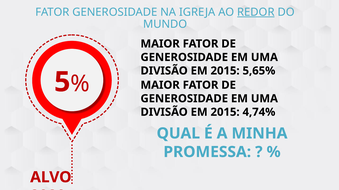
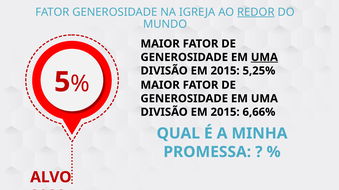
UMA at (264, 57) underline: none -> present
5,65%: 5,65% -> 5,25%
4,74%: 4,74% -> 6,66%
